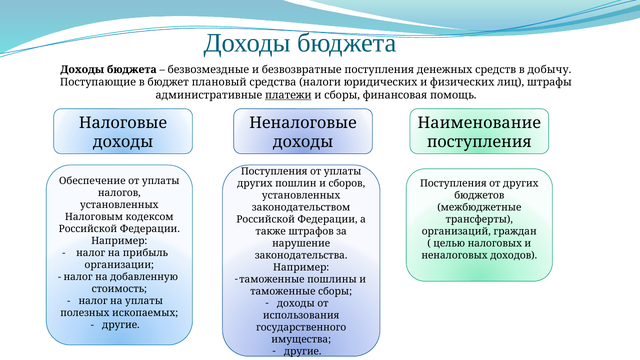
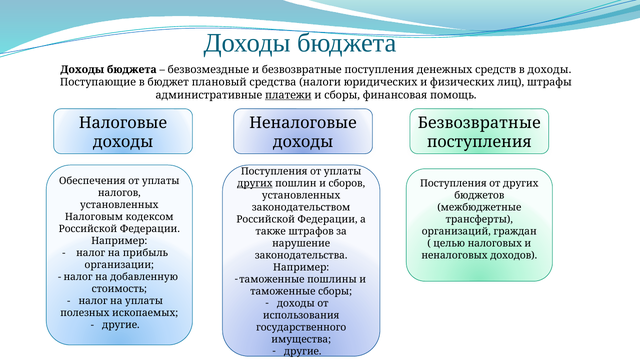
в добычу: добычу -> доходы
Наименование at (479, 123): Наименование -> Безвозвратные
Обеспечение: Обеспечение -> Обеспечения
других at (255, 183) underline: none -> present
